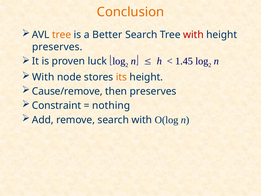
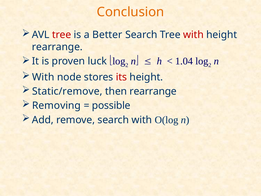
tree at (62, 35) colour: orange -> red
preserves at (57, 47): preserves -> rearrange
1.45: 1.45 -> 1.04
its colour: orange -> red
Cause/remove: Cause/remove -> Static/remove
then preserves: preserves -> rearrange
Constraint: Constraint -> Removing
nothing: nothing -> possible
